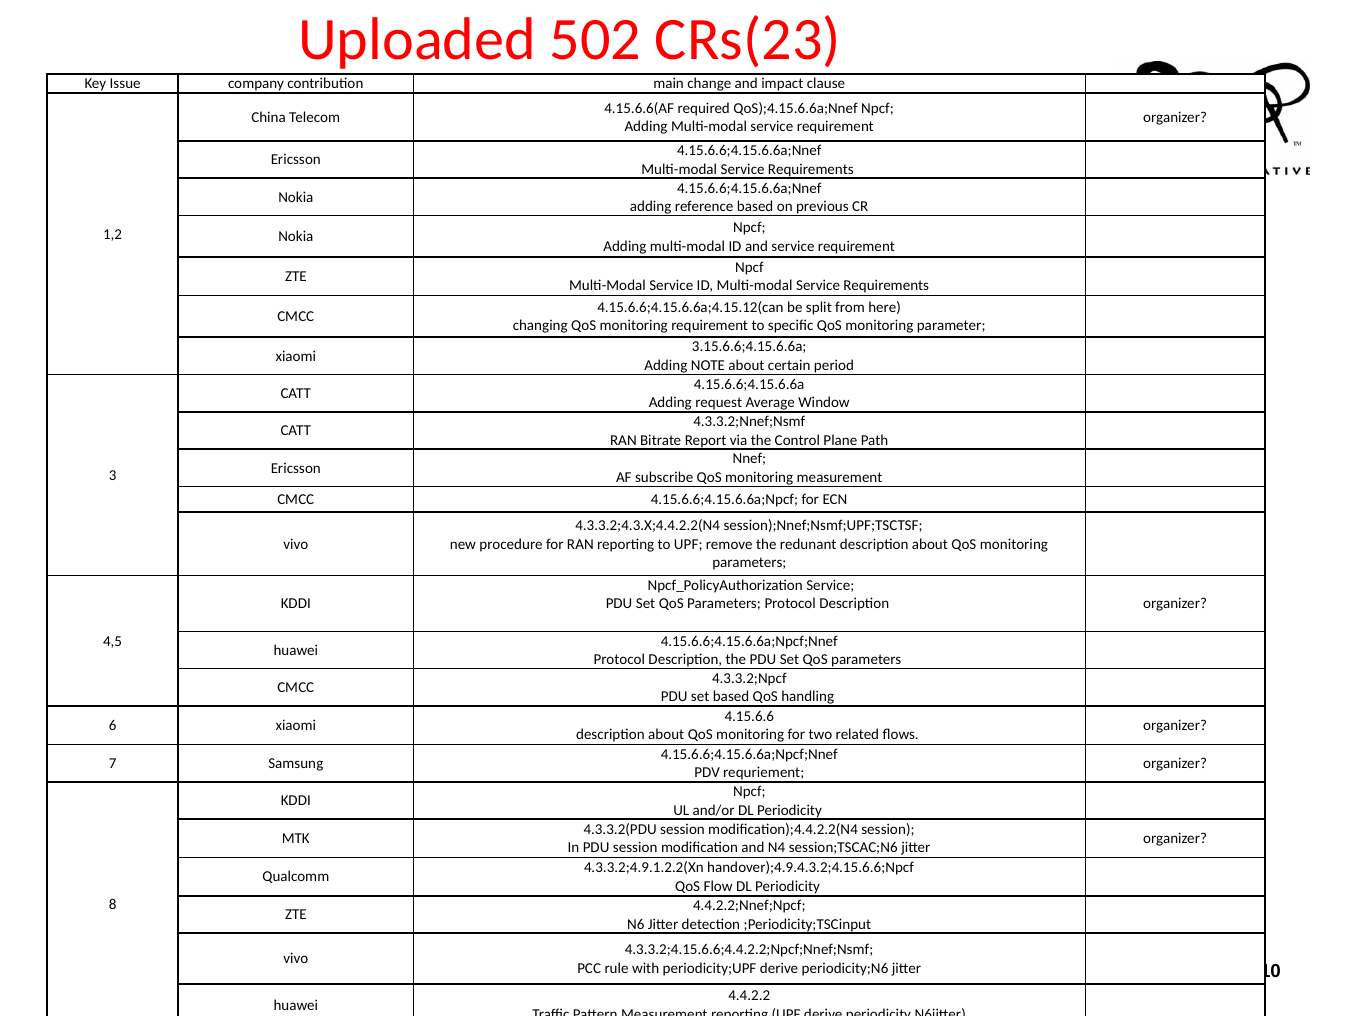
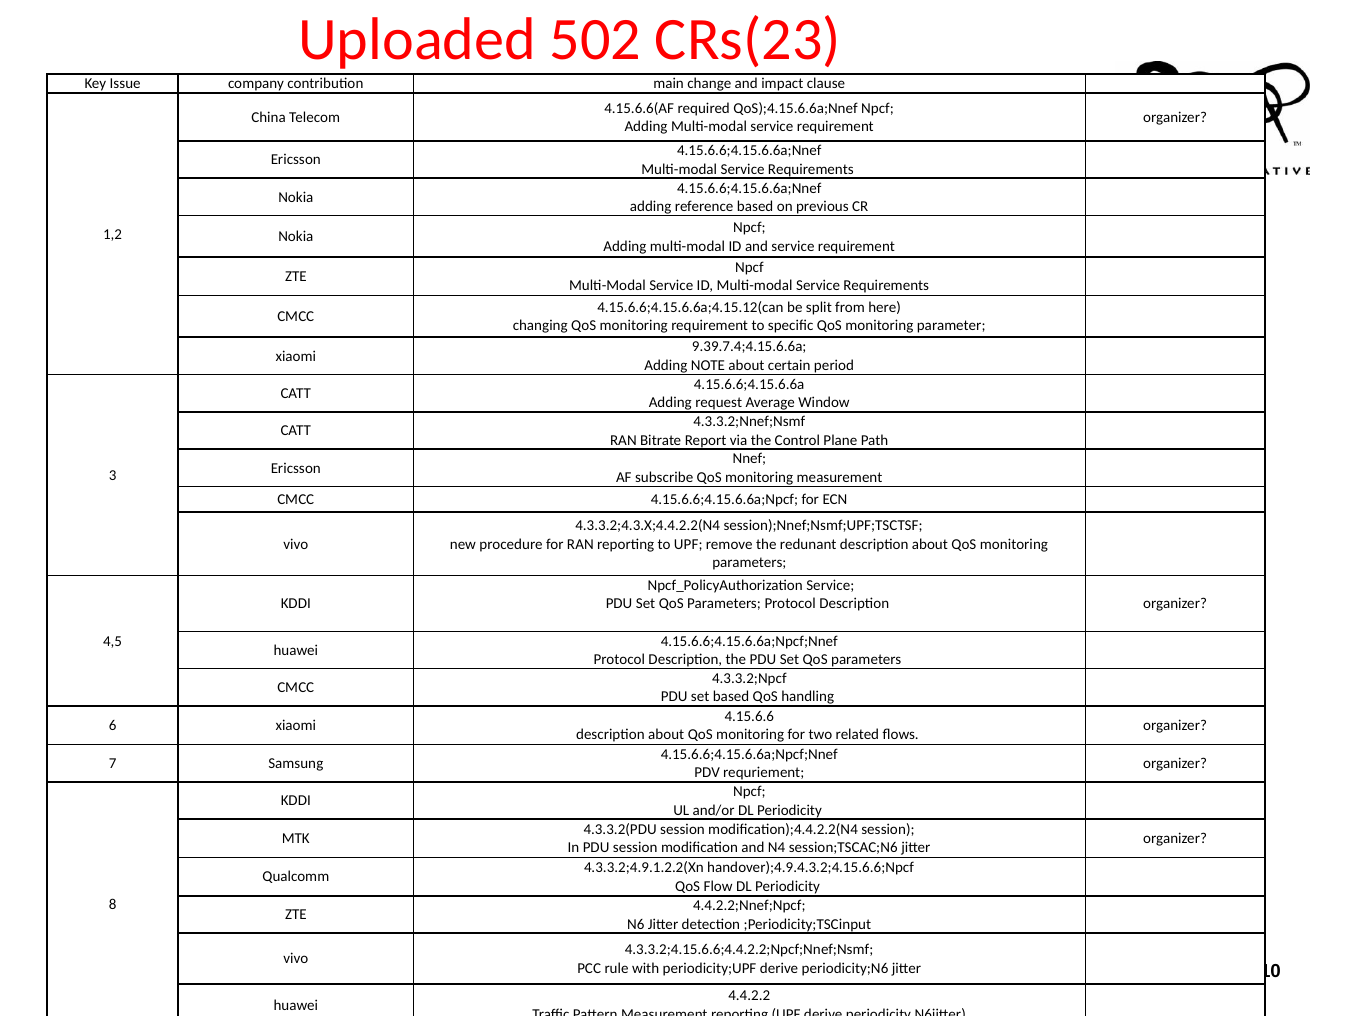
3.15.6.6;4.15.6.6a: 3.15.6.6;4.15.6.6a -> 9.39.7.4;4.15.6.6a
